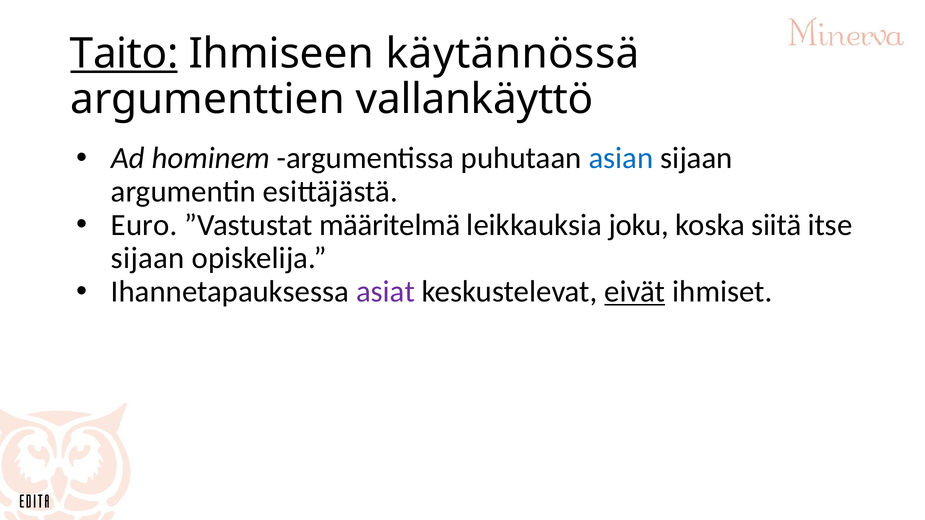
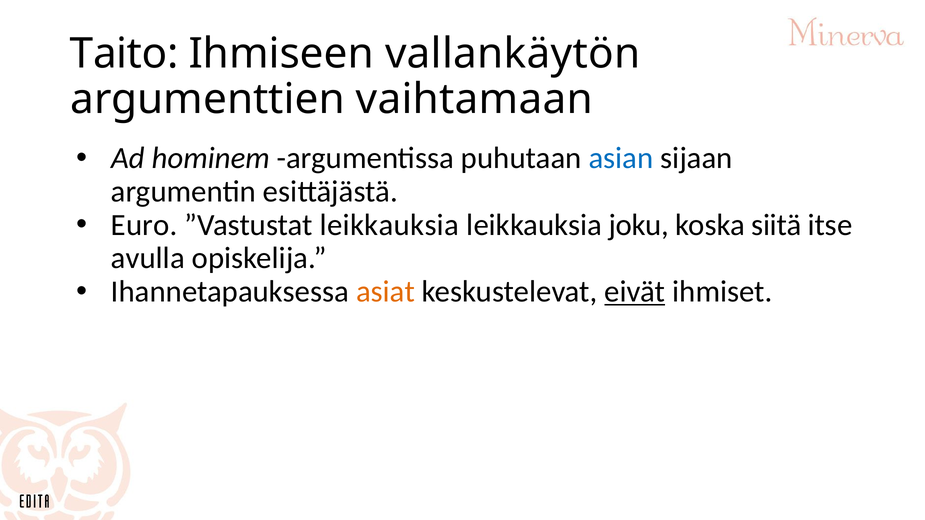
Taito underline: present -> none
käytännössä: käytännössä -> vallankäytön
vallankäyttö: vallankäyttö -> vaihtamaan
”Vastustat määritelmä: määritelmä -> leikkauksia
sijaan at (148, 258): sijaan -> avulla
asiat colour: purple -> orange
